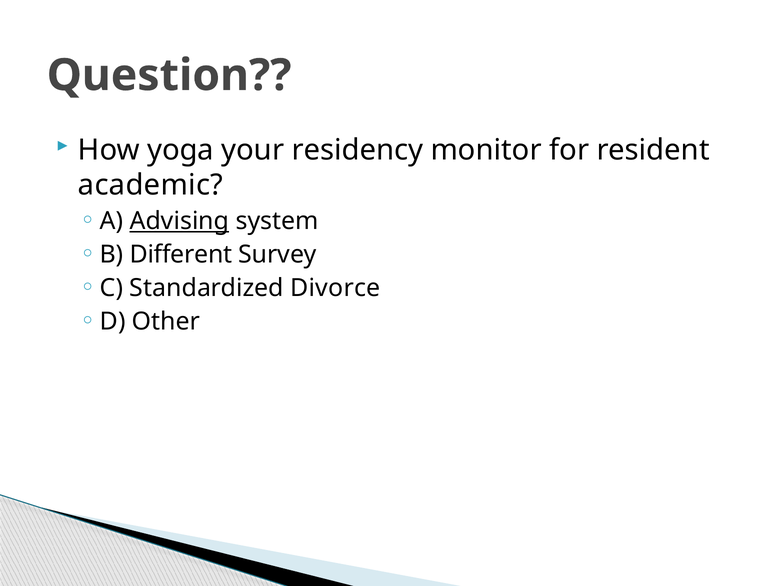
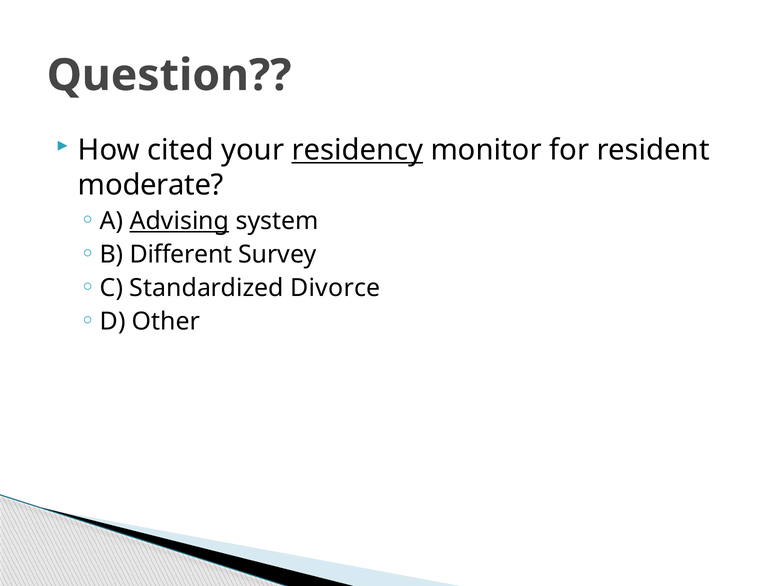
yoga: yoga -> cited
residency underline: none -> present
academic: academic -> moderate
